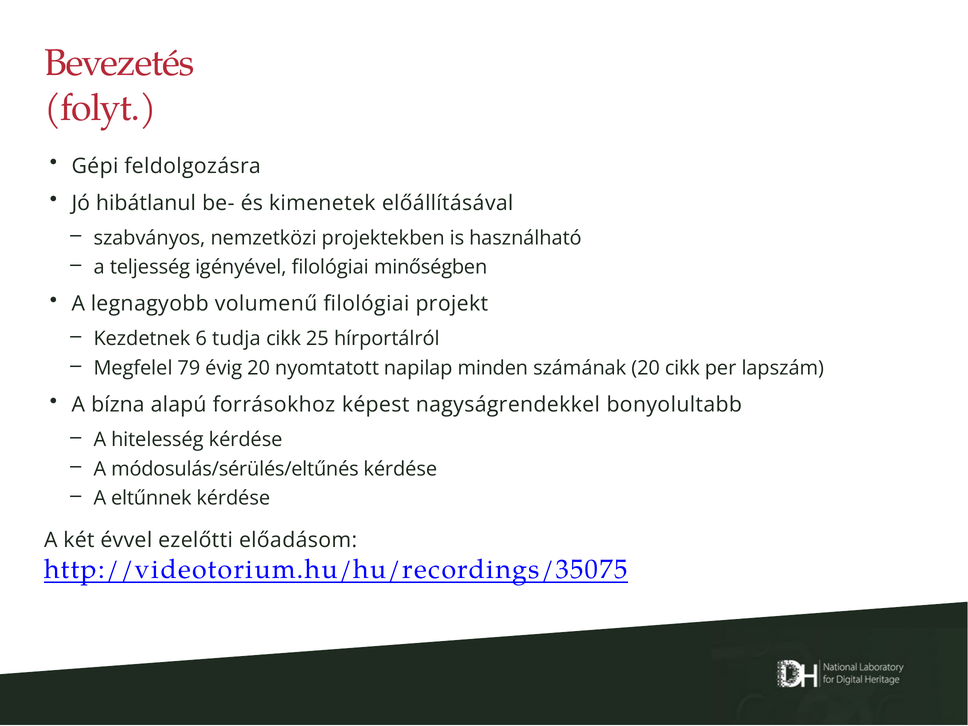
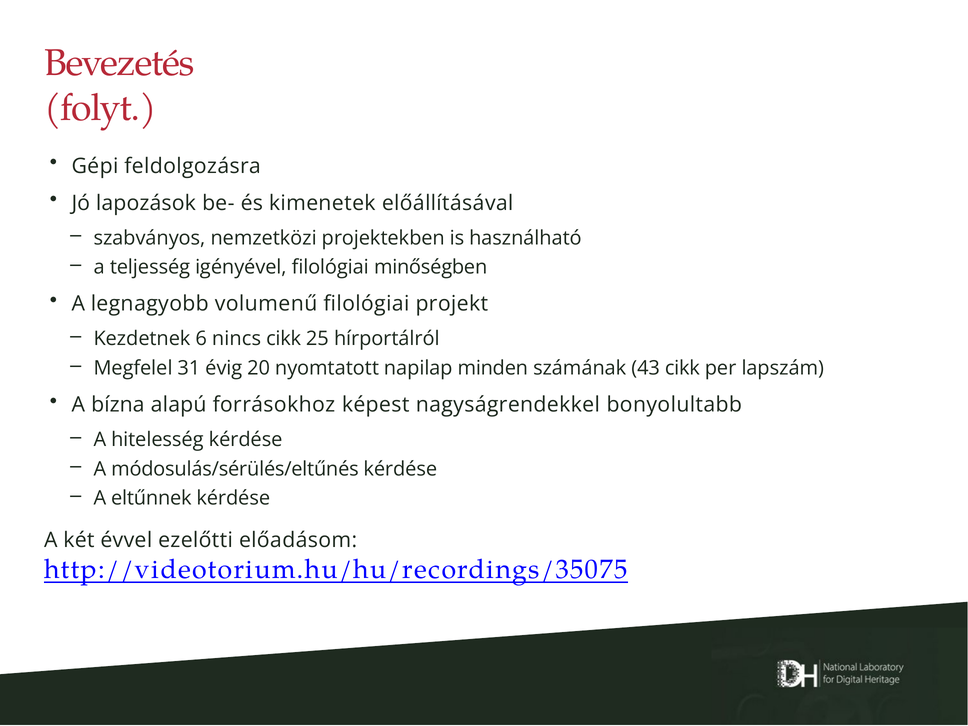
hibátlanul: hibátlanul -> lapozások
tudja: tudja -> nincs
79: 79 -> 31
számának 20: 20 -> 43
